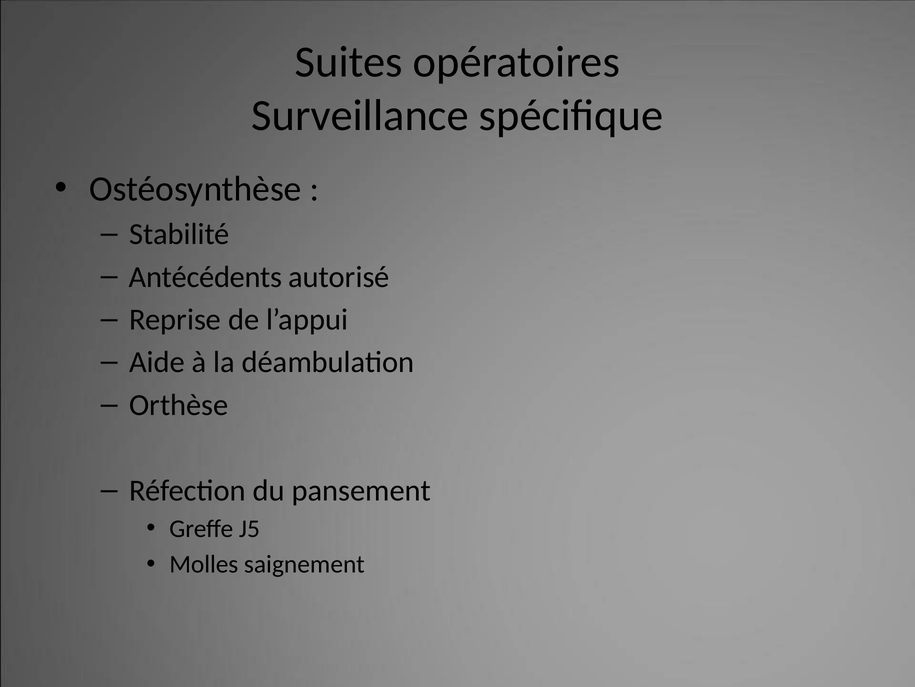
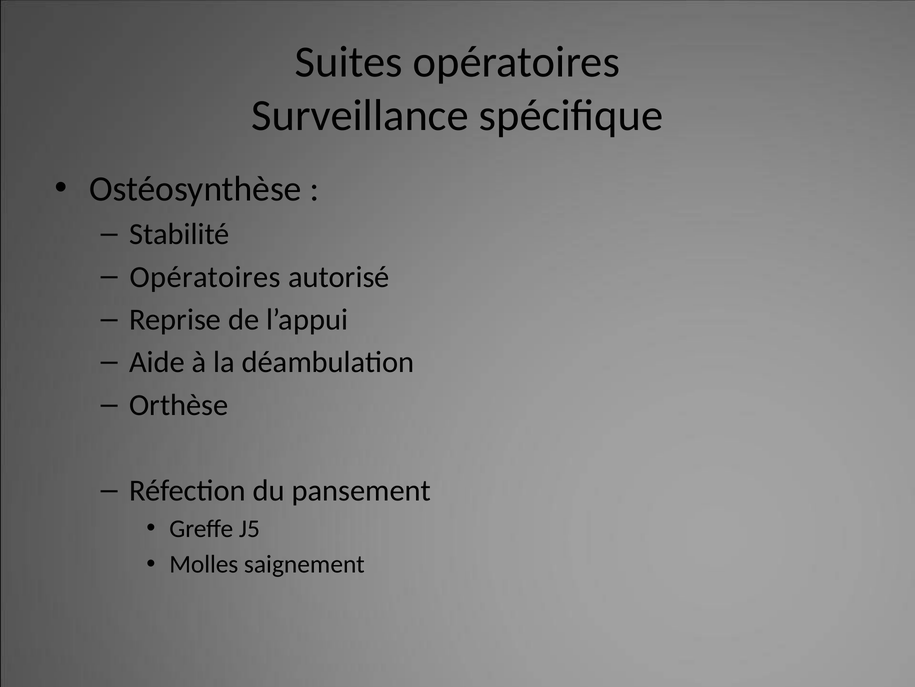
Antécédents at (205, 277): Antécédents -> Opératoires
